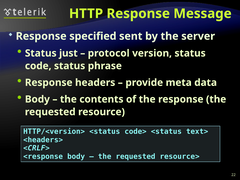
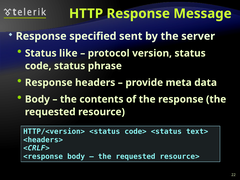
just: just -> like
